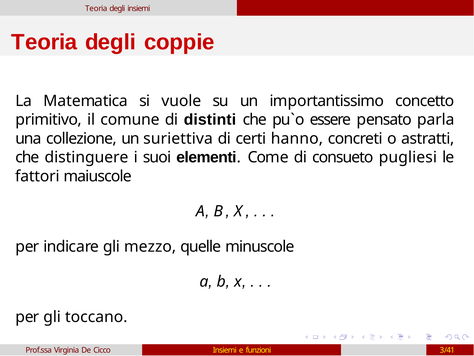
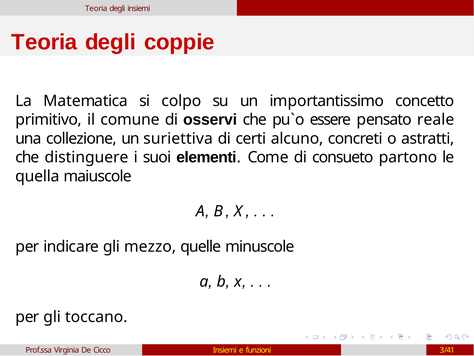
vuole: vuole -> colpo
distinti: distinti -> osservi
parla: parla -> reale
hanno: hanno -> alcuno
pugliesi: pugliesi -> partono
fattori: fattori -> quella
